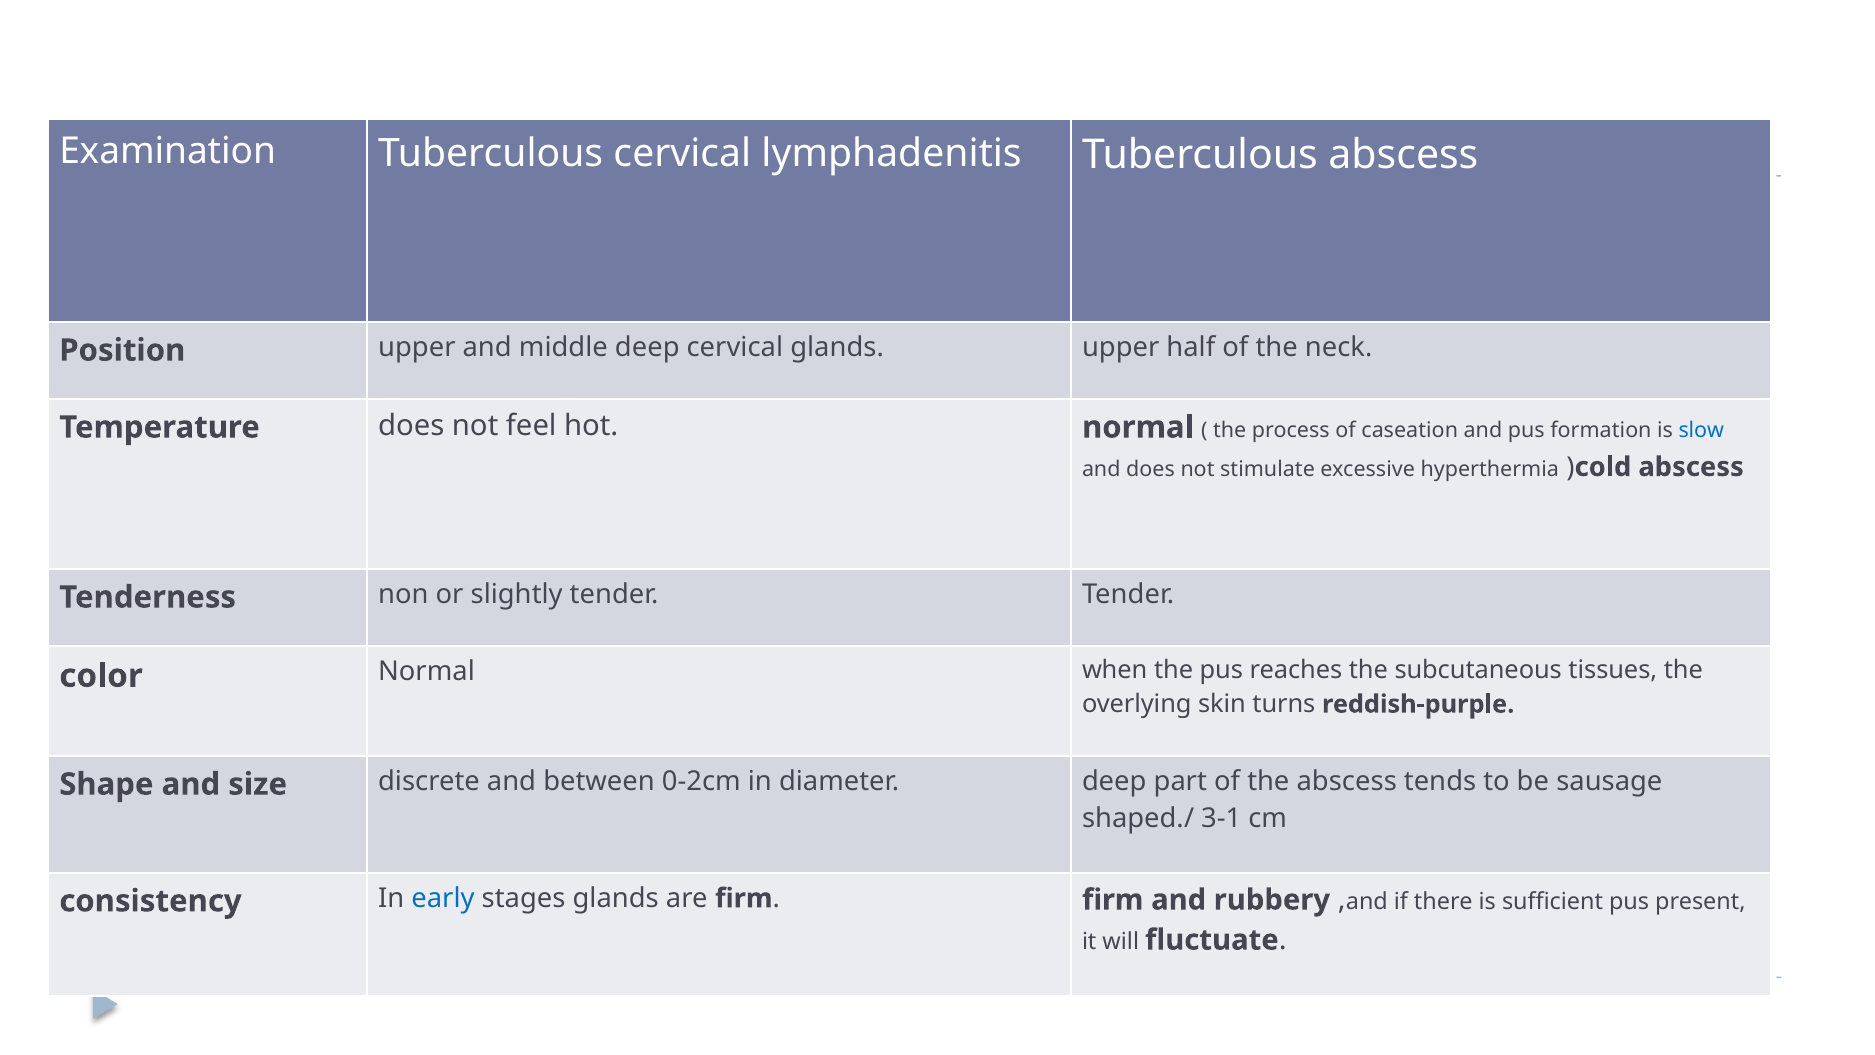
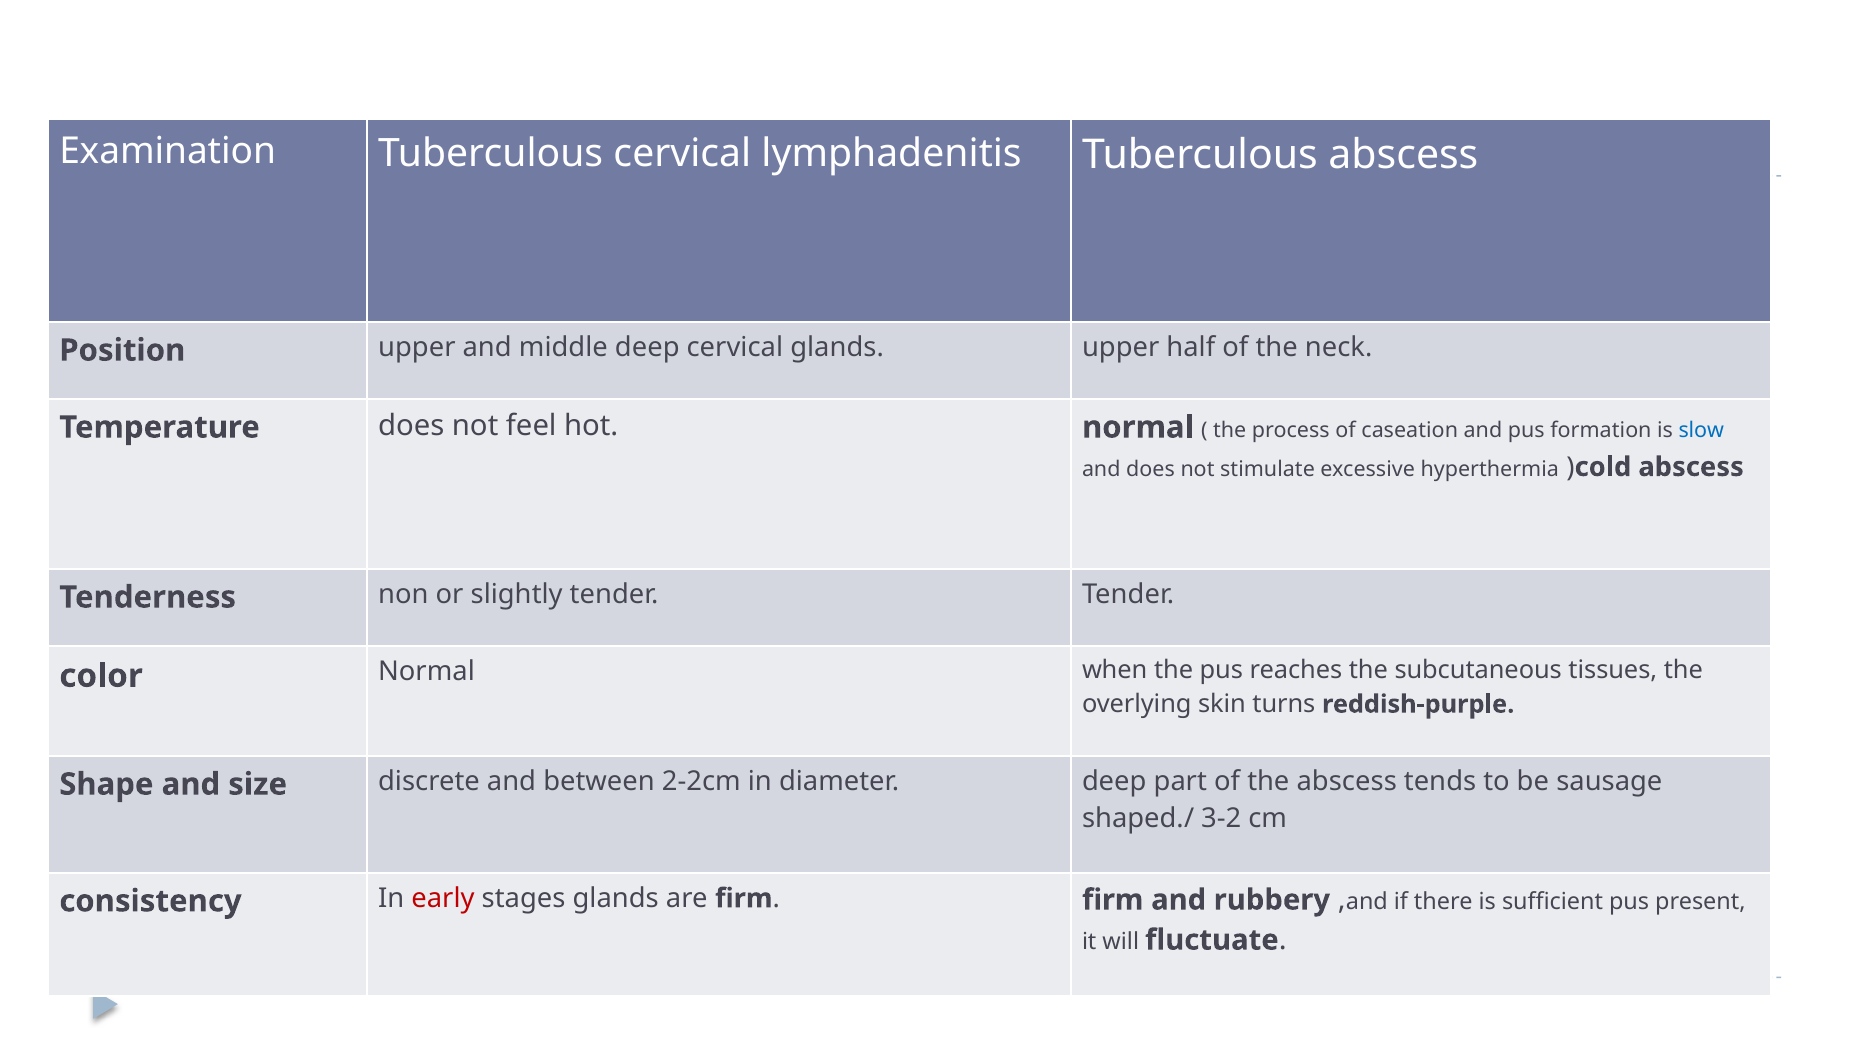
0-2cm: 0-2cm -> 2-2cm
3-1: 3-1 -> 3-2
early colour: blue -> red
